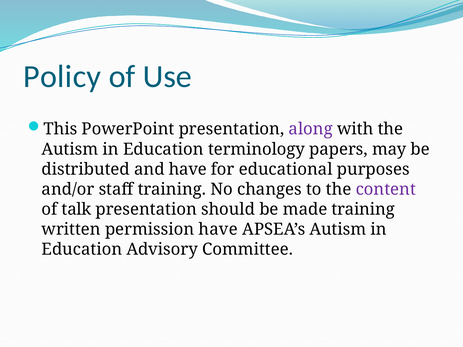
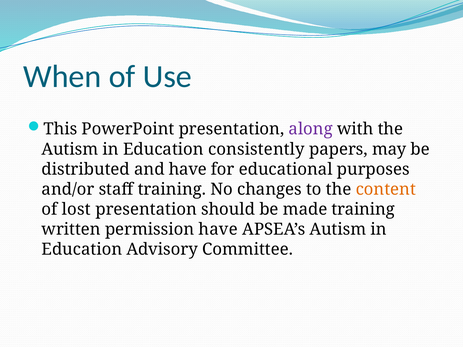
Policy: Policy -> When
terminology: terminology -> consistently
content colour: purple -> orange
talk: talk -> lost
